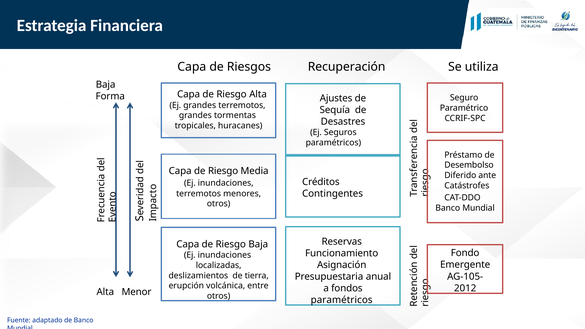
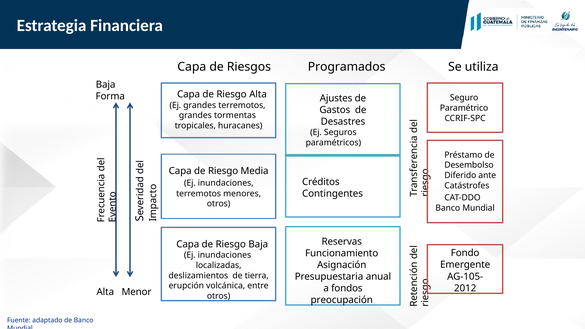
Recuperación: Recuperación -> Programados
Sequía: Sequía -> Gastos
paramétricos at (342, 300): paramétricos -> preocupación
